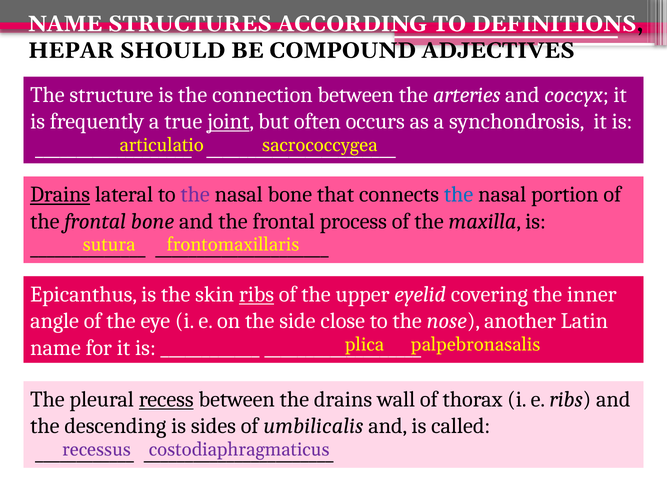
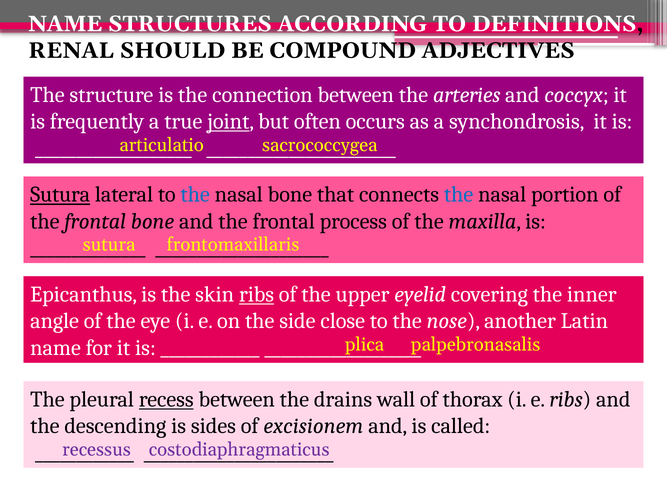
HEPAR: HEPAR -> RENAL
Drains at (60, 195): Drains -> Sutura
the at (195, 195) colour: purple -> blue
umbilicalis: umbilicalis -> excisionem
